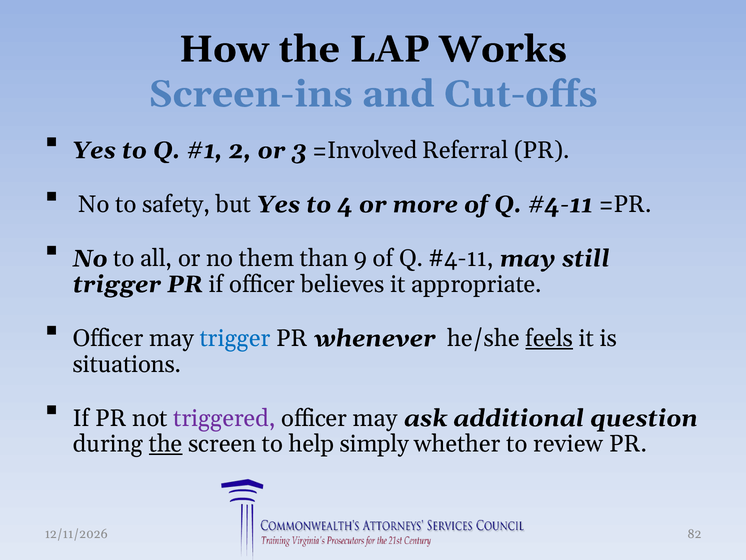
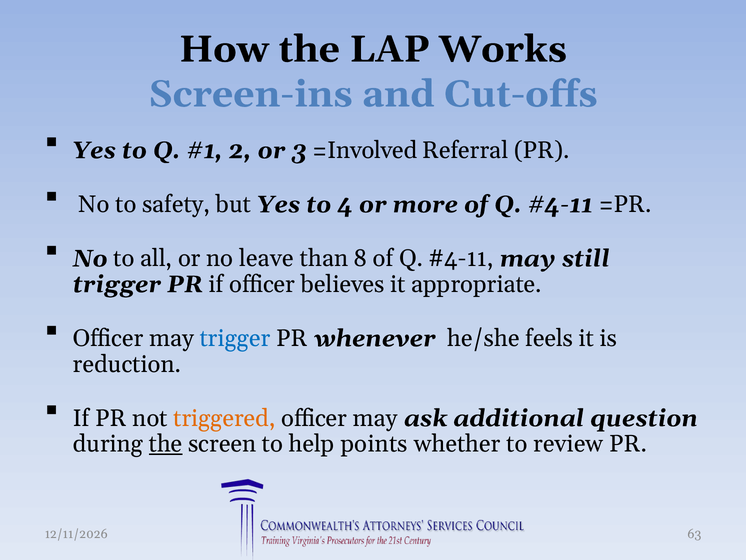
them: them -> leave
9: 9 -> 8
feels underline: present -> none
situations: situations -> reduction
triggered colour: purple -> orange
simply: simply -> points
82: 82 -> 63
